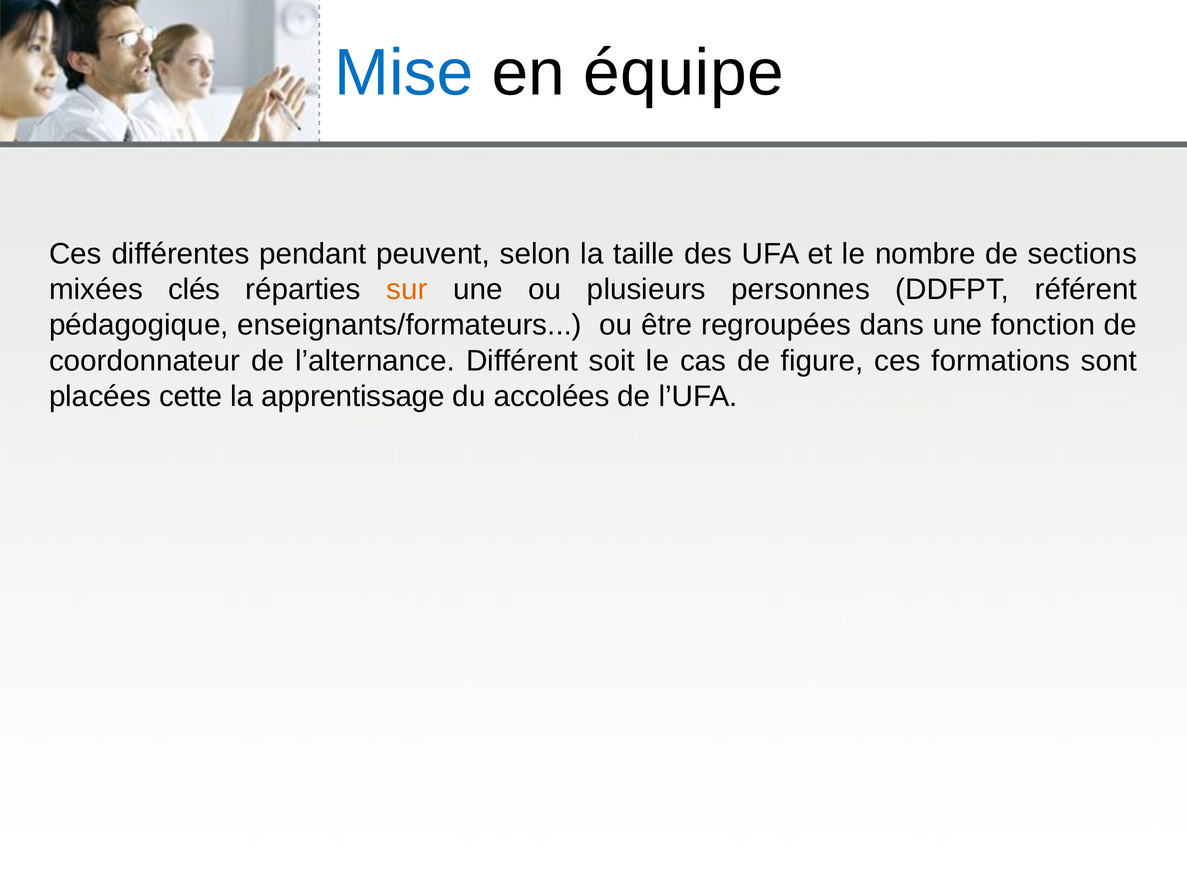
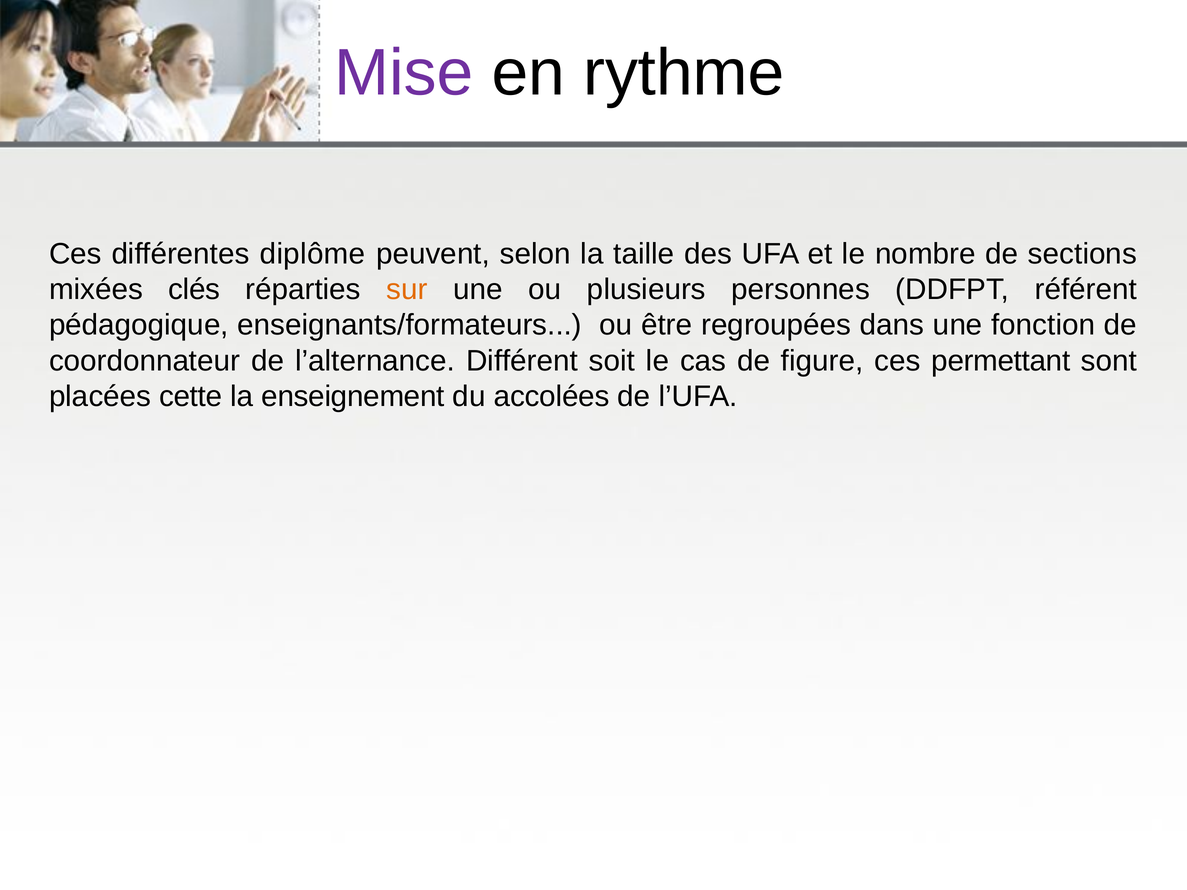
Mise colour: blue -> purple
équipe: équipe -> rythme
pendant: pendant -> diplôme
formations: formations -> permettant
apprentissage: apprentissage -> enseignement
